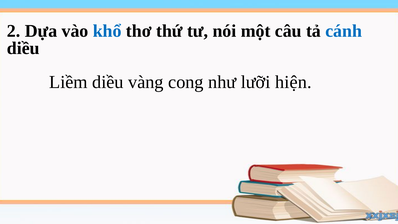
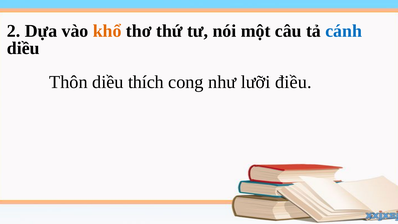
khổ colour: blue -> orange
Liềm: Liềm -> Thôn
vàng: vàng -> thích
hiện: hiện -> điều
